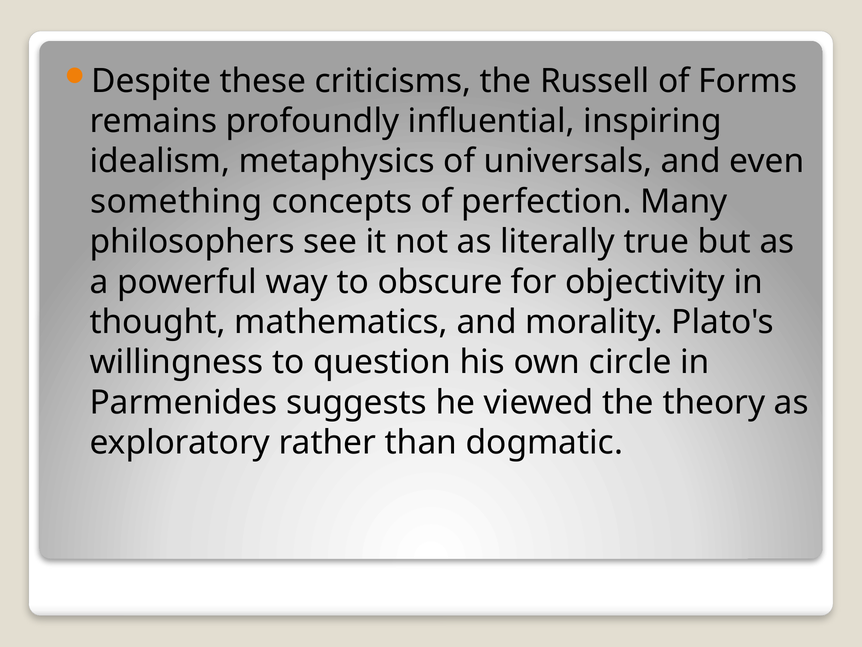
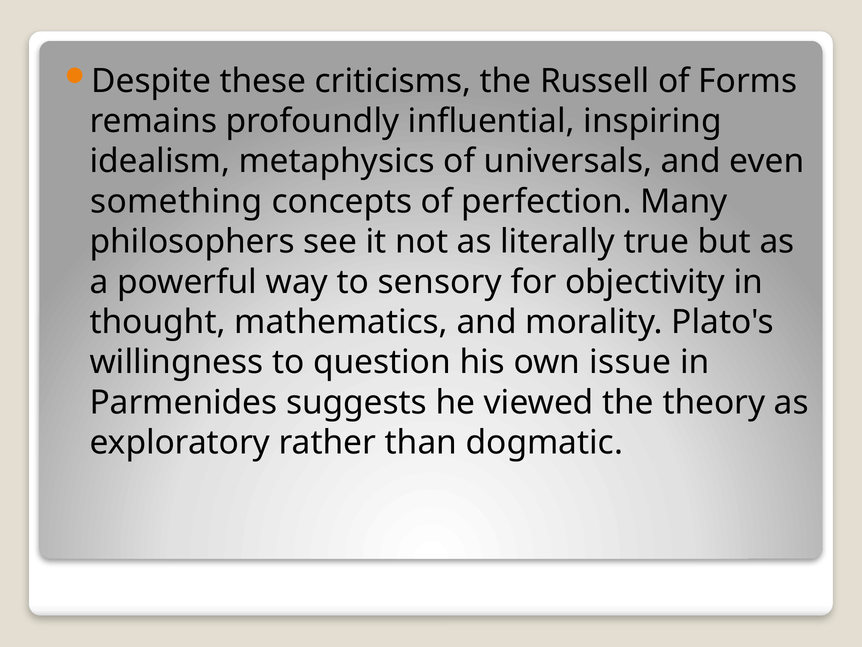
obscure: obscure -> sensory
circle: circle -> issue
